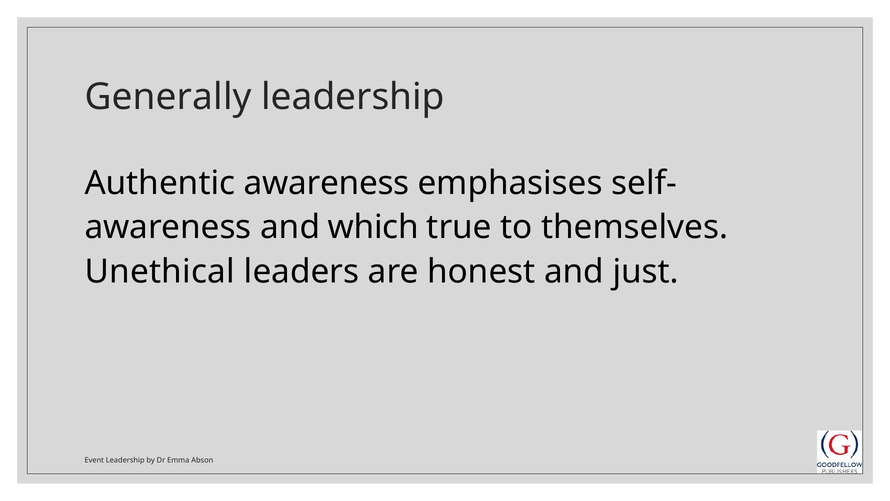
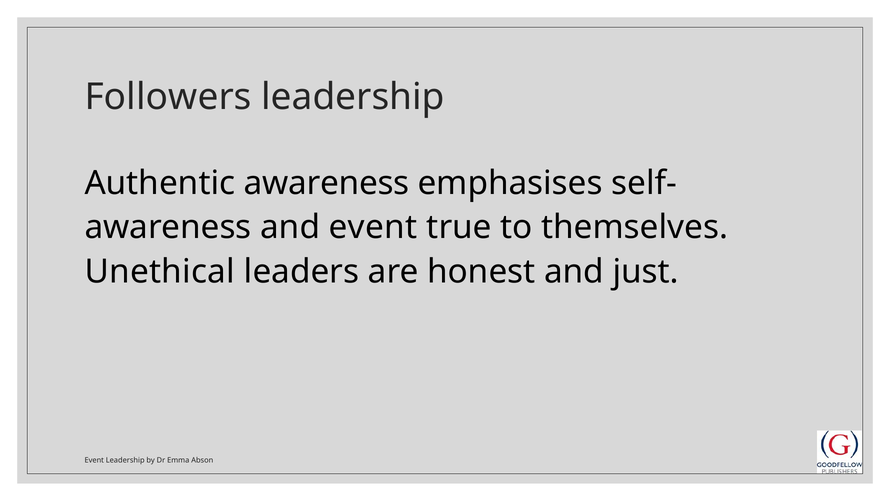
Generally: Generally -> Followers
and which: which -> event
